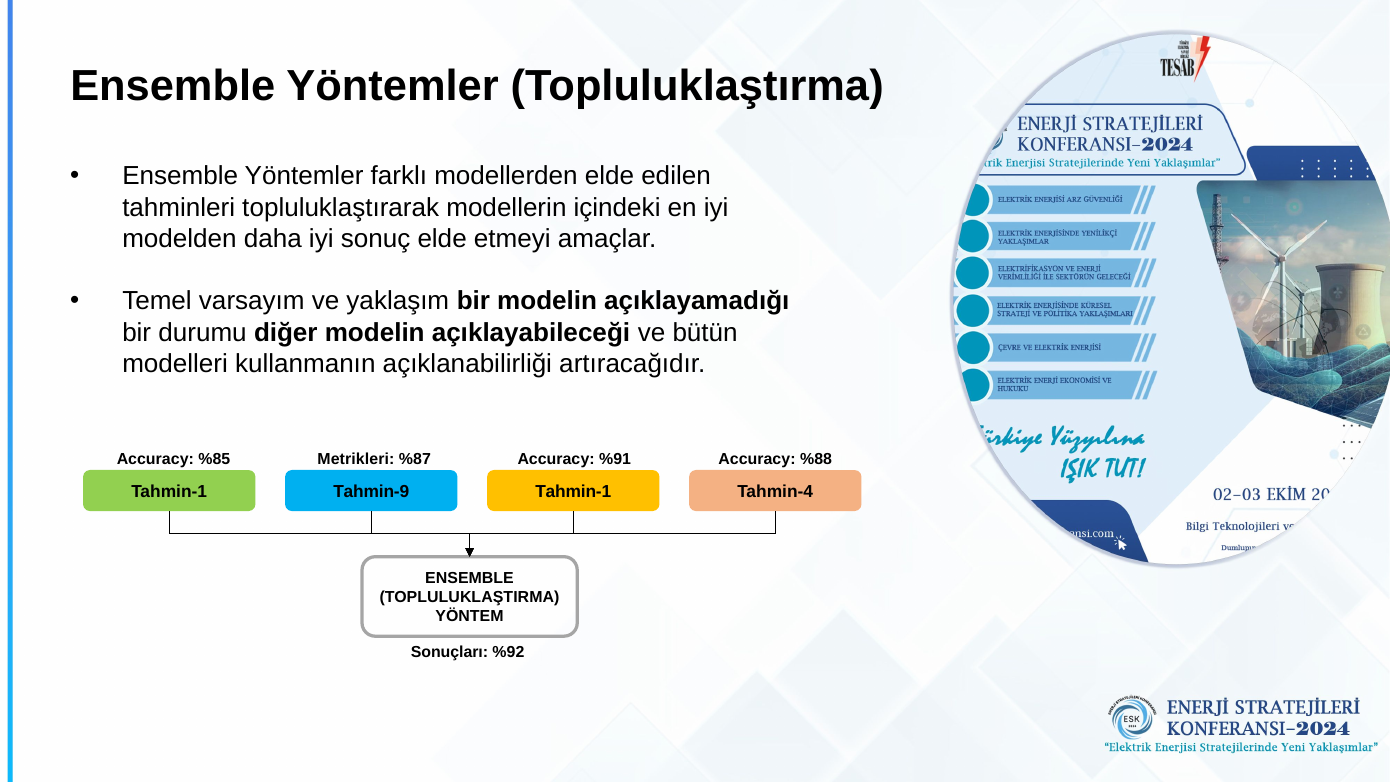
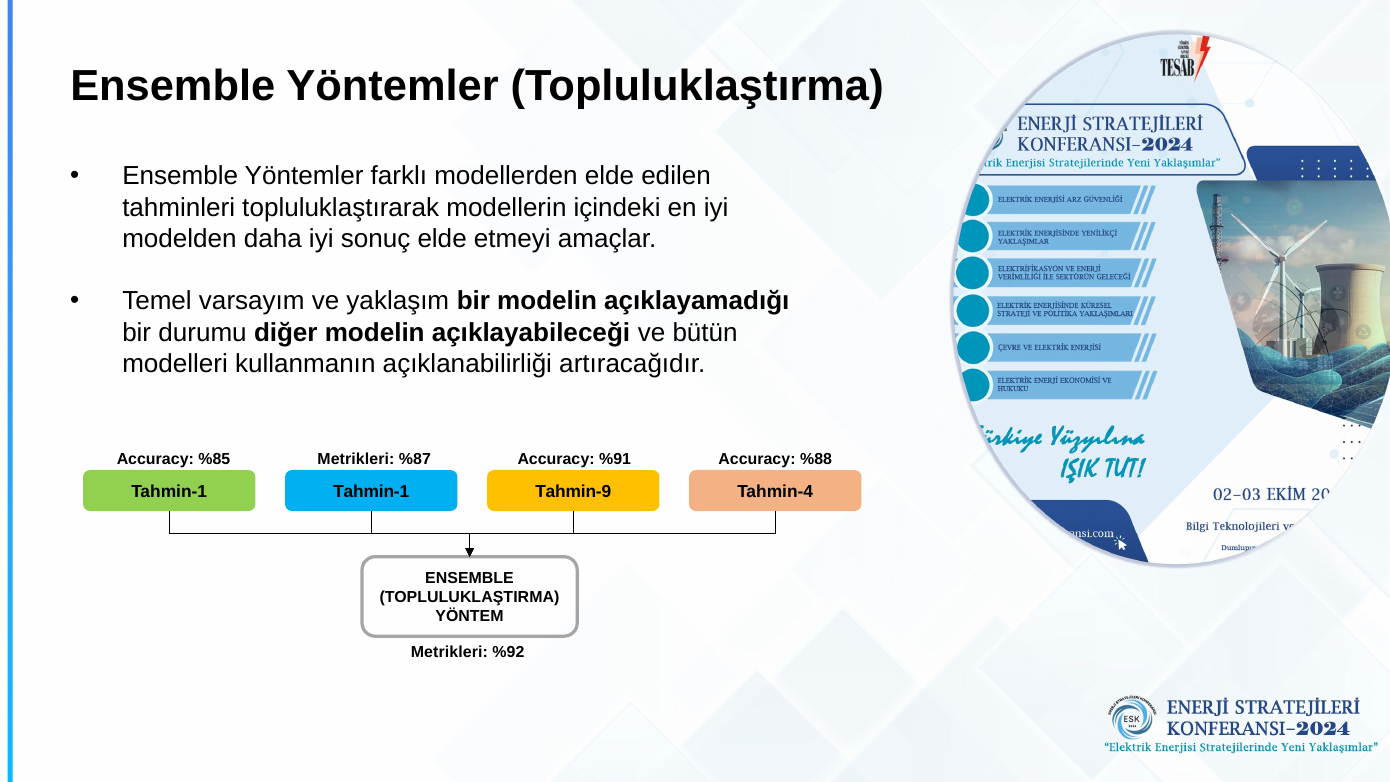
Tahmin-1 Tahmin-9: Tahmin-9 -> Tahmin-1
Tahmin-1 at (573, 492): Tahmin-1 -> Tahmin-9
Sonuçları at (449, 652): Sonuçları -> Metrikleri
